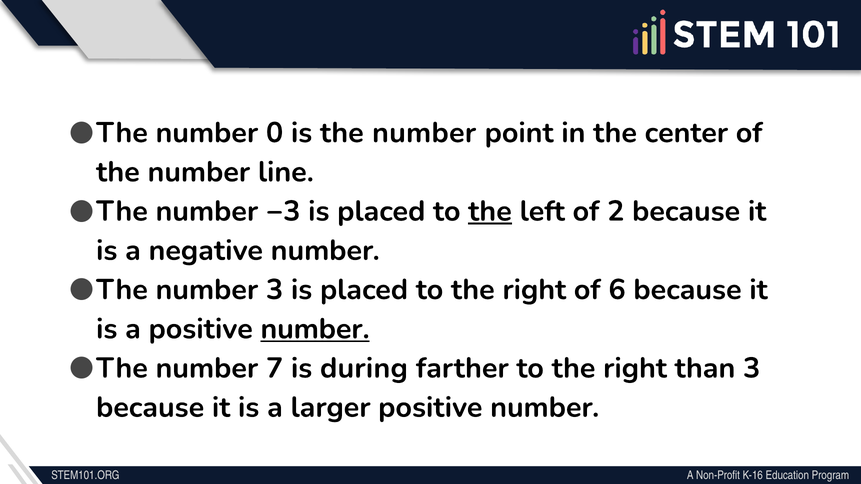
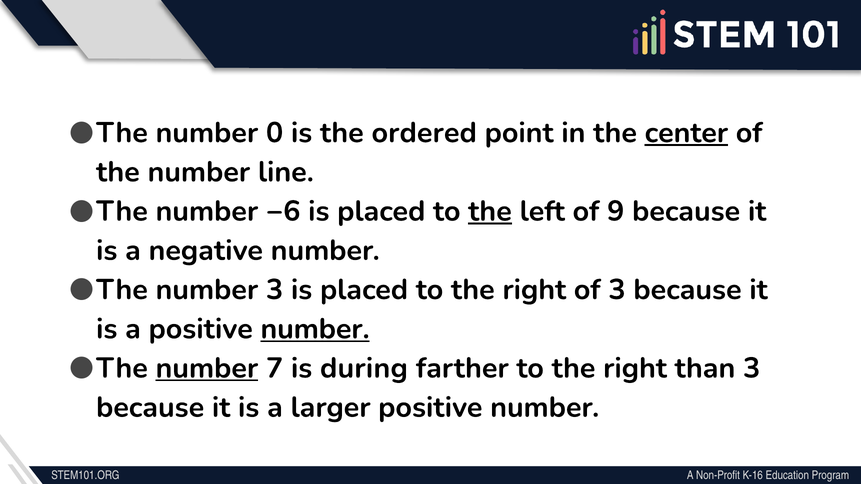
is the number: number -> ordered
center underline: none -> present
−3: −3 -> −6
2: 2 -> 9
of 6: 6 -> 3
number at (207, 368) underline: none -> present
